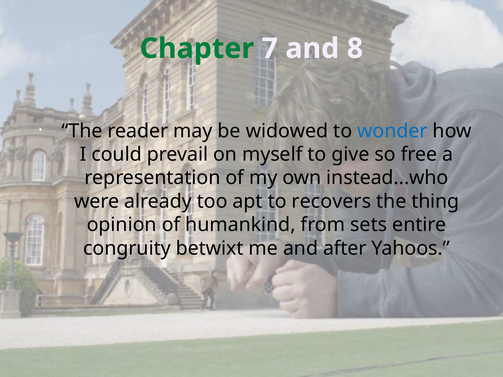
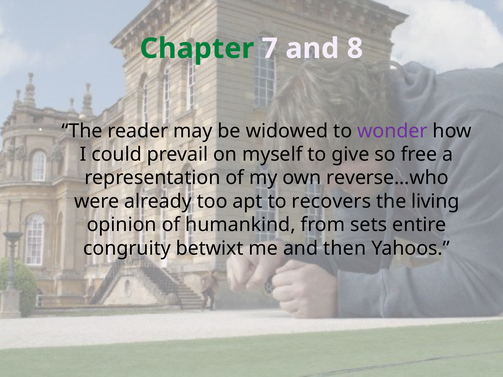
wonder colour: blue -> purple
instead...who: instead...who -> reverse...who
thing: thing -> living
after: after -> then
